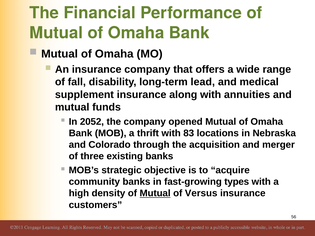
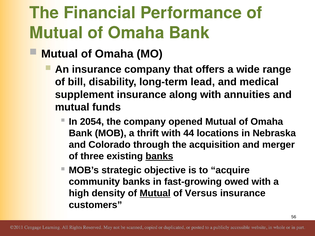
fall: fall -> bill
2052: 2052 -> 2054
83: 83 -> 44
banks at (159, 156) underline: none -> present
types: types -> owed
